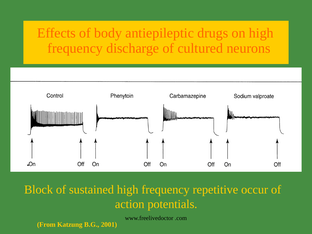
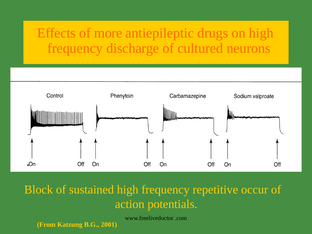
body: body -> more
